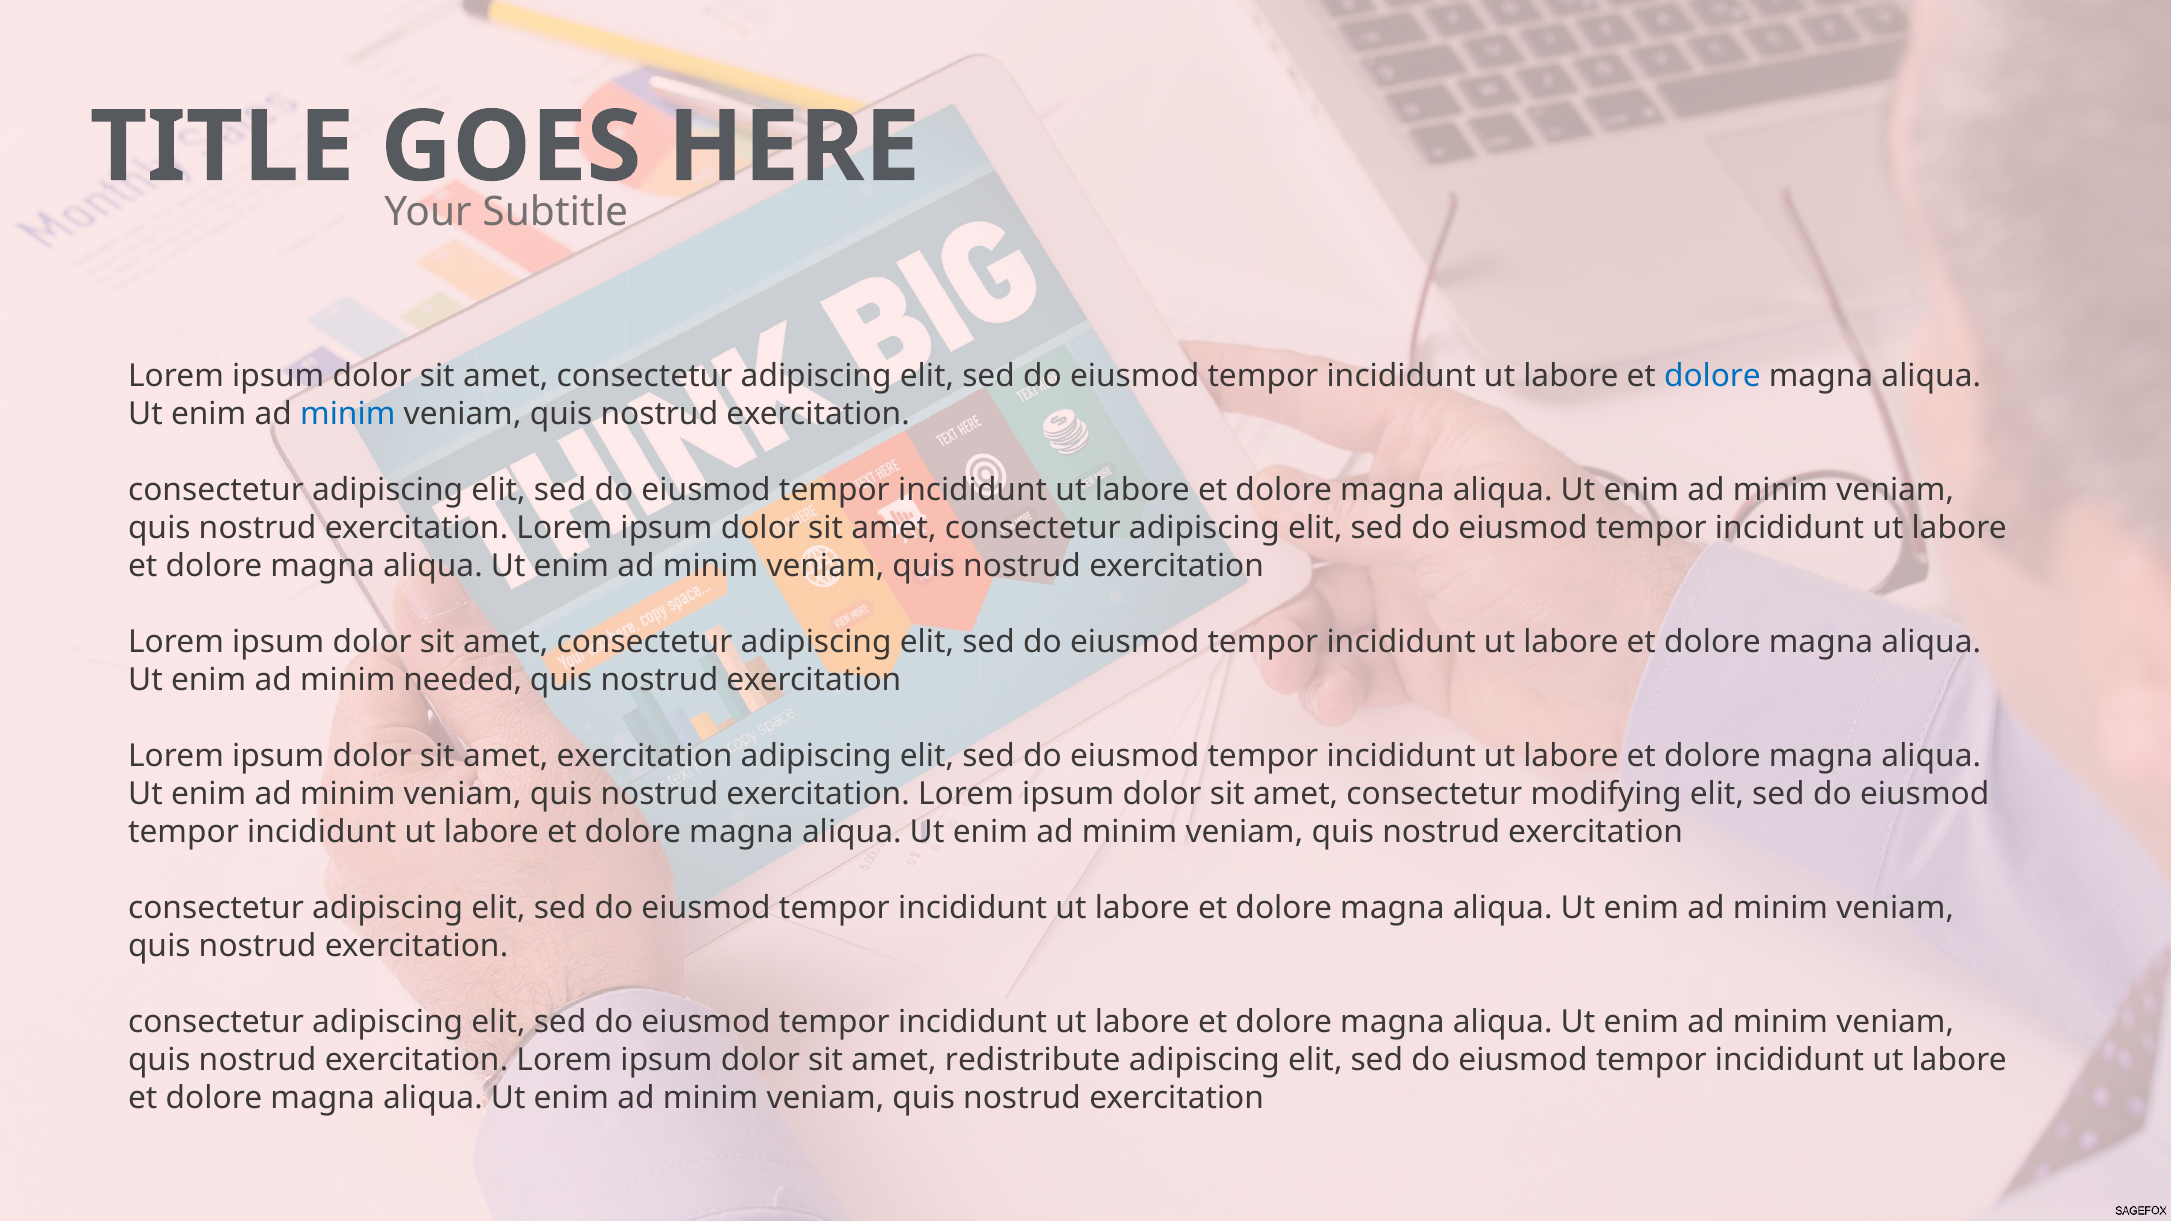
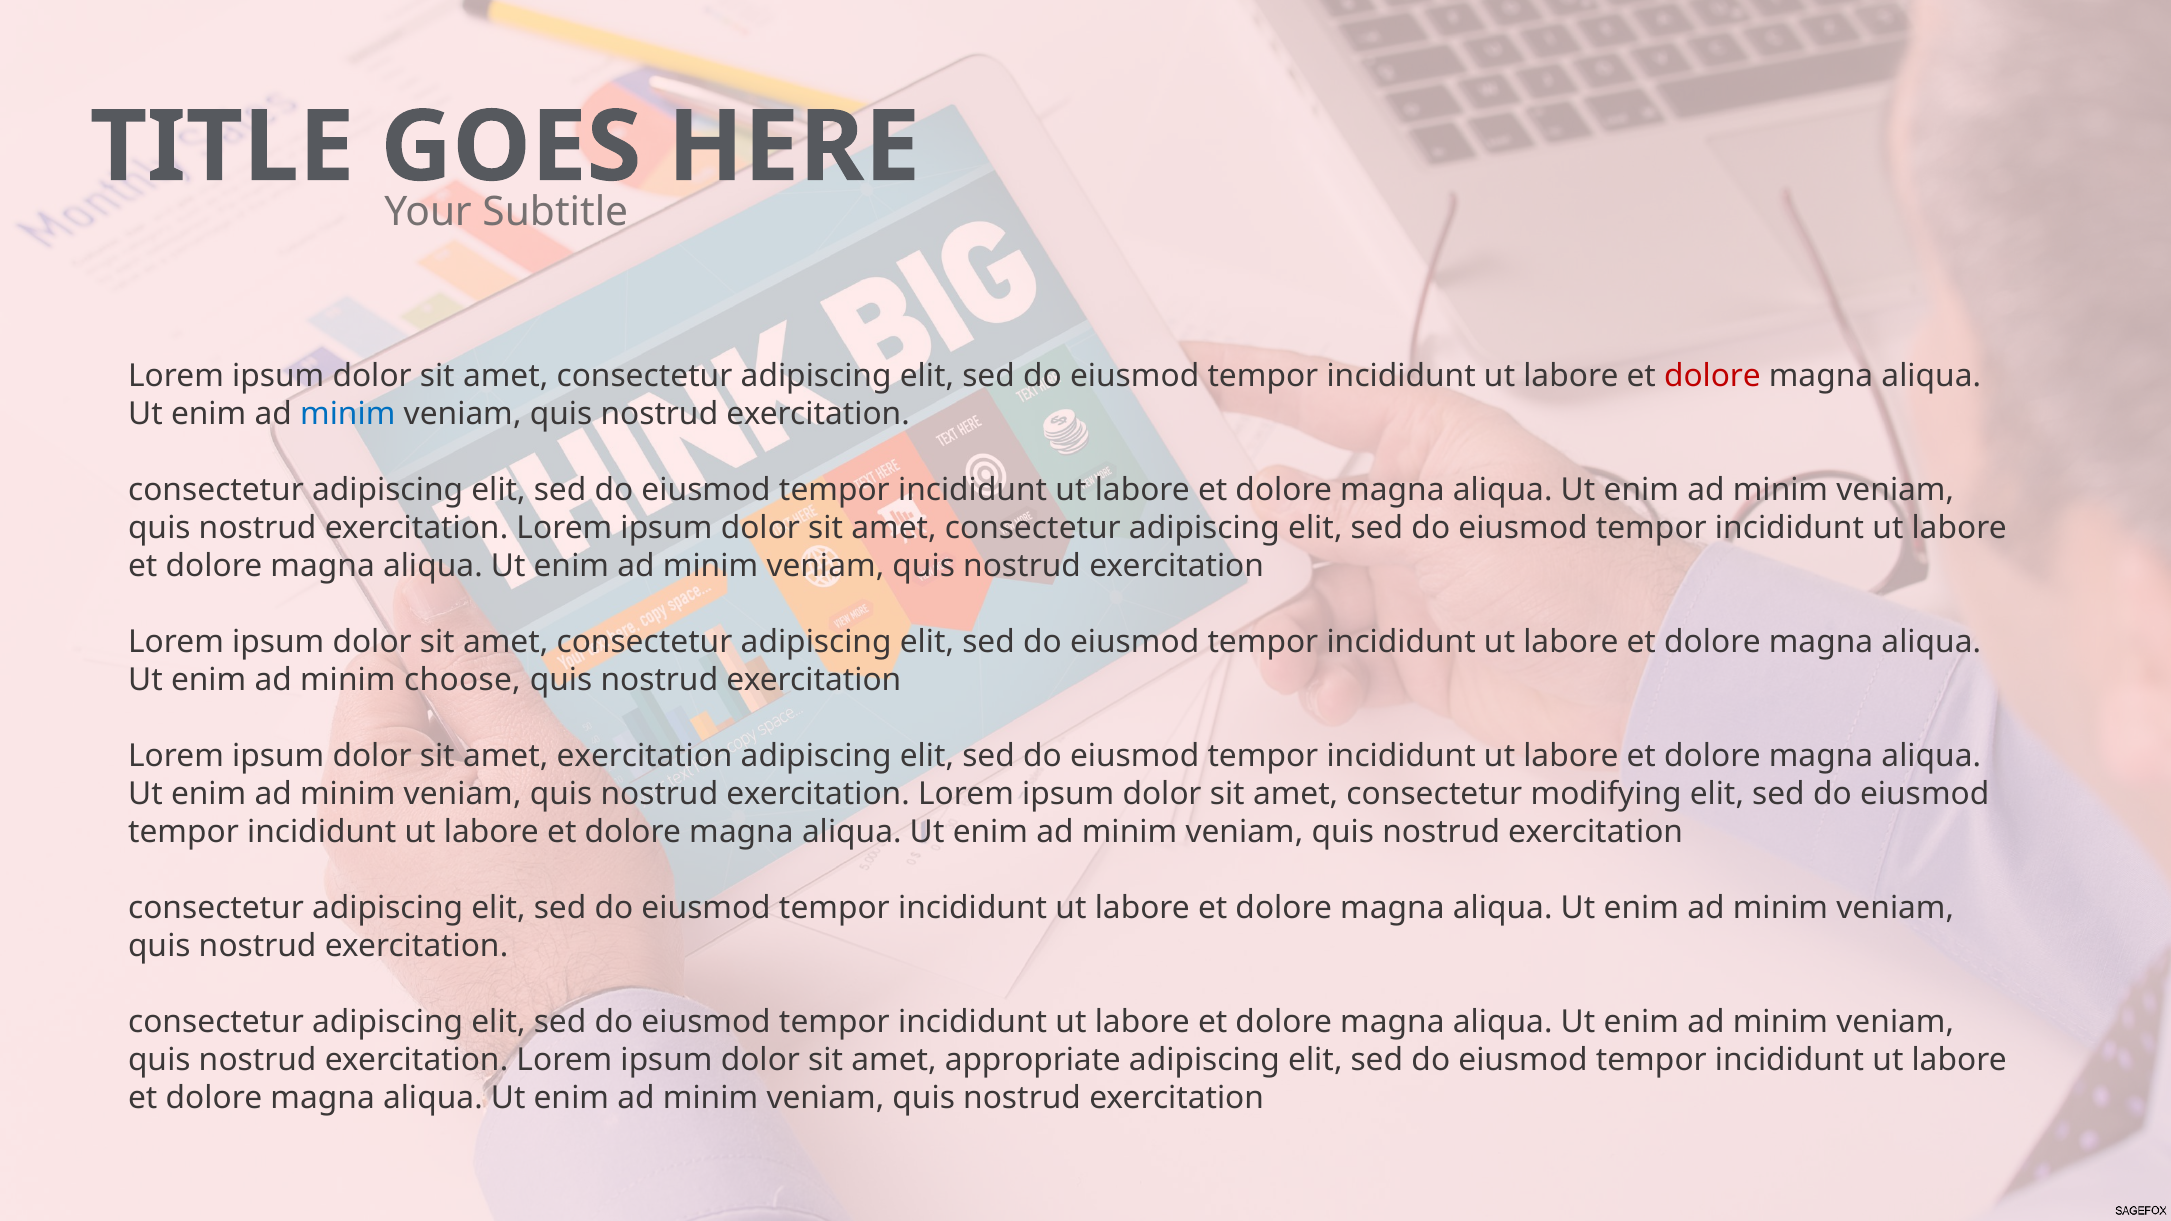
dolore at (1712, 376) colour: blue -> red
needed: needed -> choose
redistribute: redistribute -> appropriate
